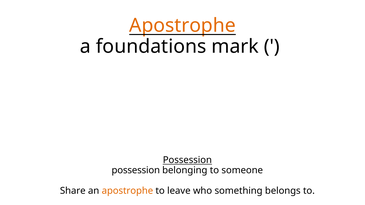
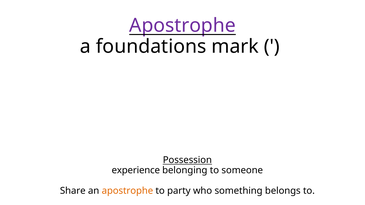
Apostrophe at (182, 26) colour: orange -> purple
possession at (136, 170): possession -> experience
leave: leave -> party
